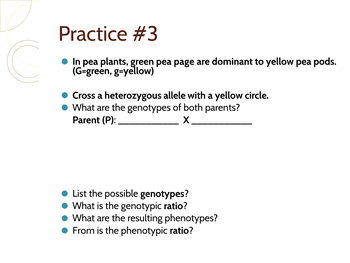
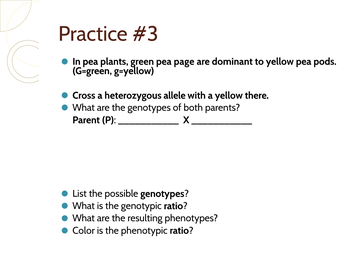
circle: circle -> there
From: From -> Color
